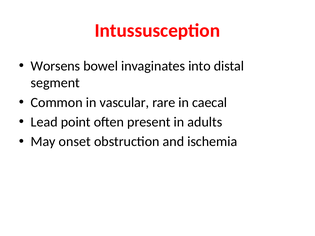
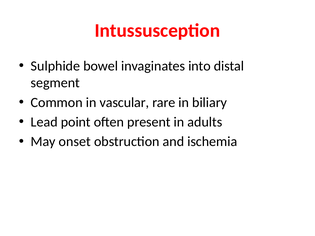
Worsens: Worsens -> Sulphide
caecal: caecal -> biliary
